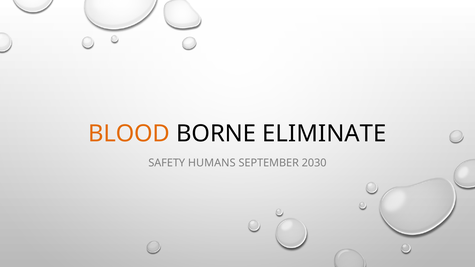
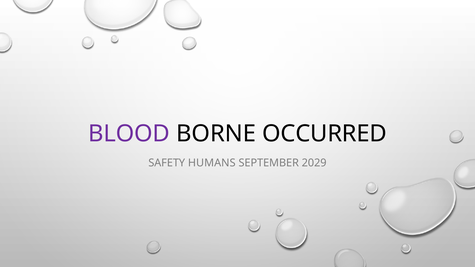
BLOOD colour: orange -> purple
ELIMINATE: ELIMINATE -> OCCURRED
2030: 2030 -> 2029
